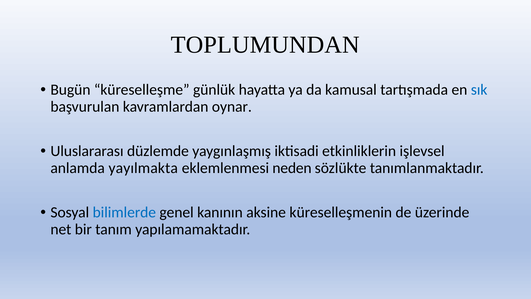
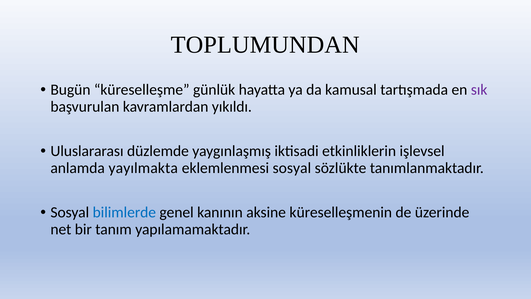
sık colour: blue -> purple
oynar: oynar -> yıkıldı
eklemlenmesi neden: neden -> sosyal
